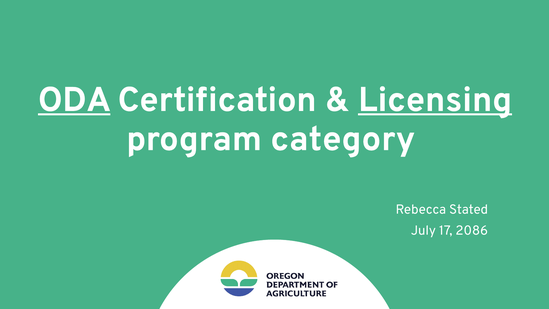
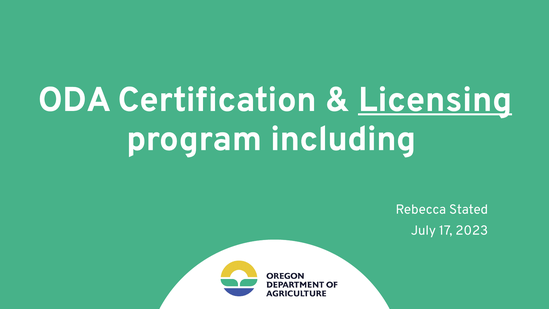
ODA underline: present -> none
category: category -> including
2086: 2086 -> 2023
